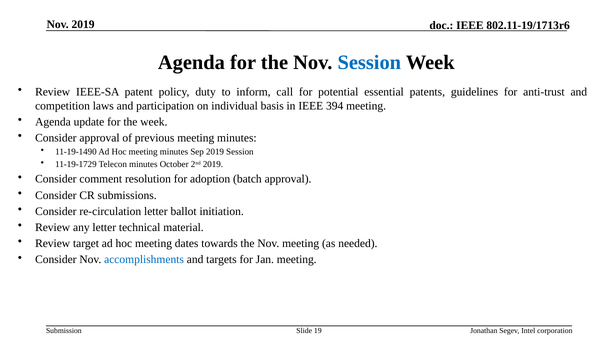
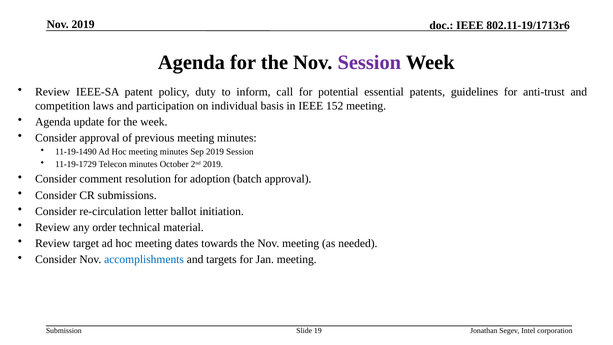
Session at (369, 63) colour: blue -> purple
394: 394 -> 152
any letter: letter -> order
